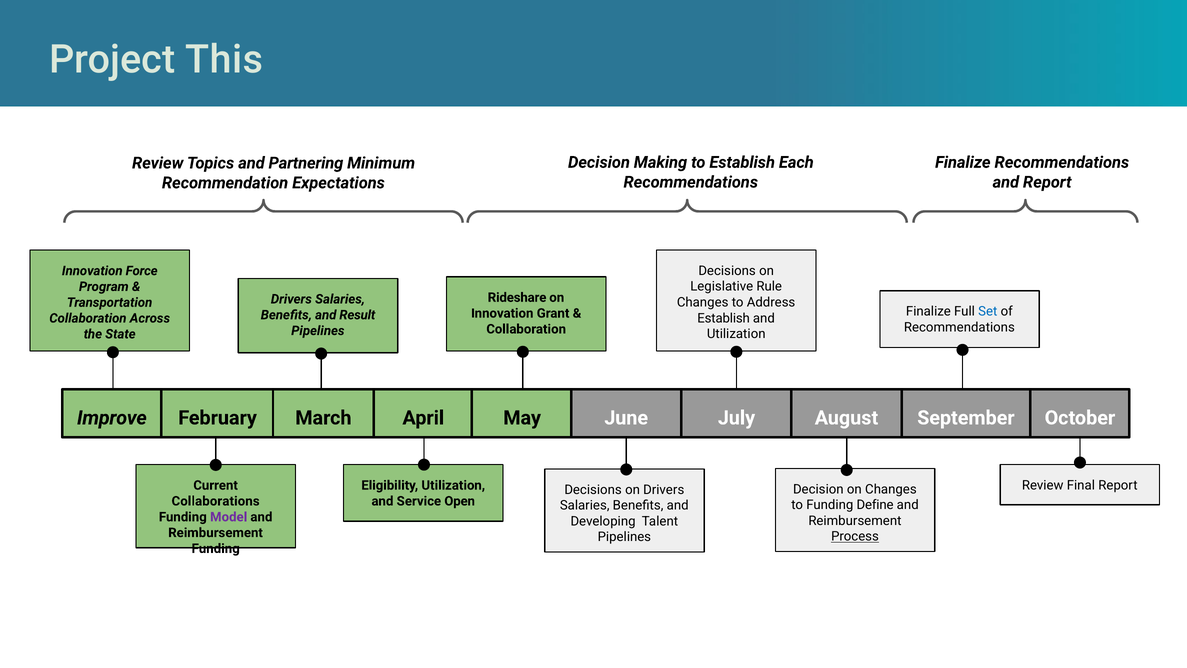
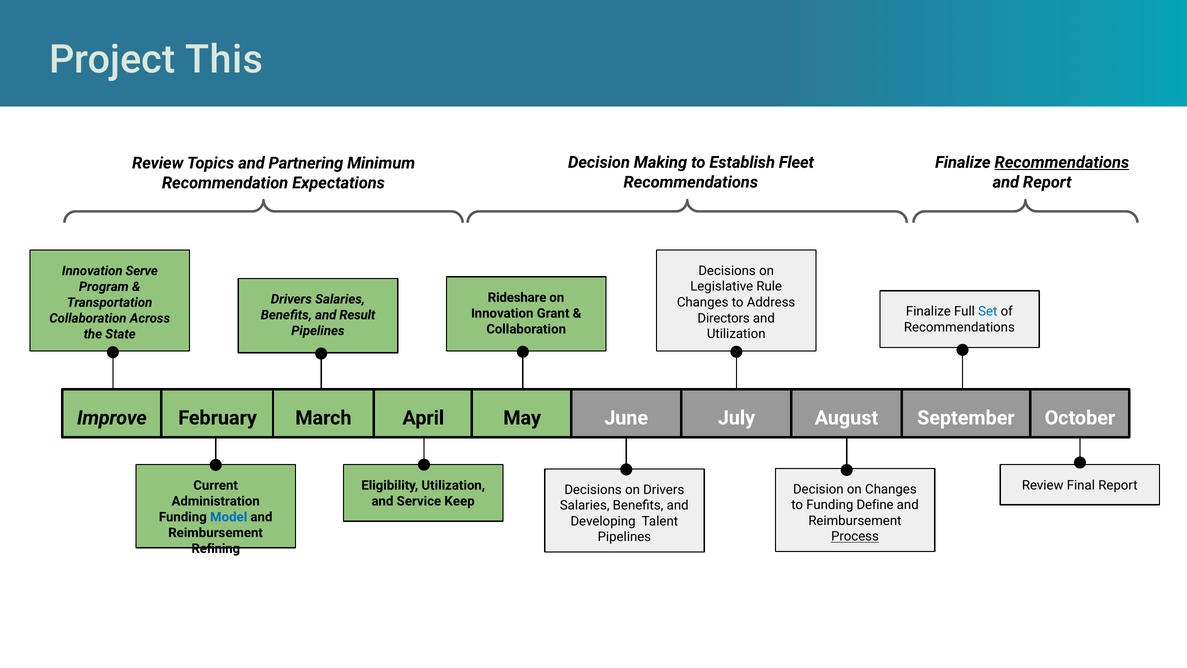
Each: Each -> Fleet
Recommendations at (1062, 162) underline: none -> present
Force: Force -> Serve
Establish at (724, 318): Establish -> Directors
Collaborations: Collaborations -> Administration
Open: Open -> Keep
Model colour: purple -> blue
Funding at (216, 548): Funding -> Refining
